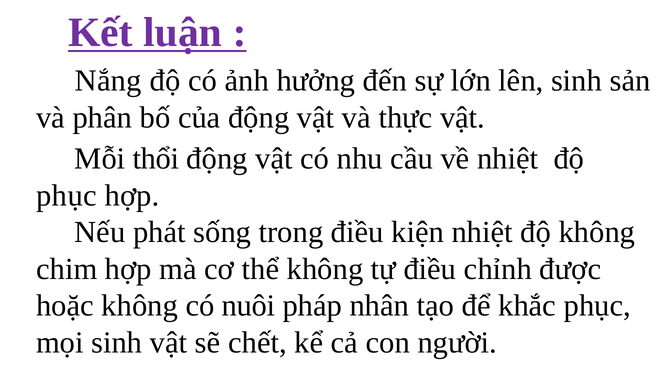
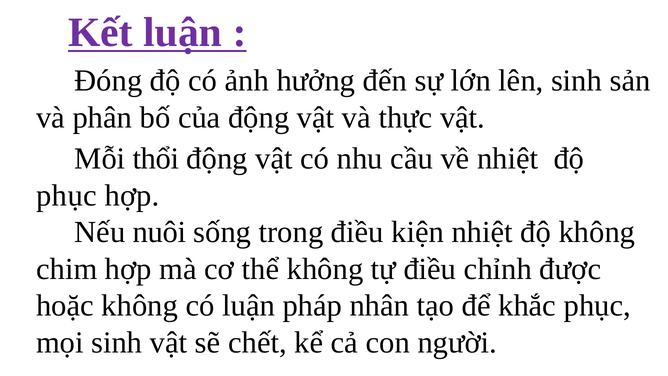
Nắng: Nắng -> Đóng
phát: phát -> nuôi
có nuôi: nuôi -> luận
